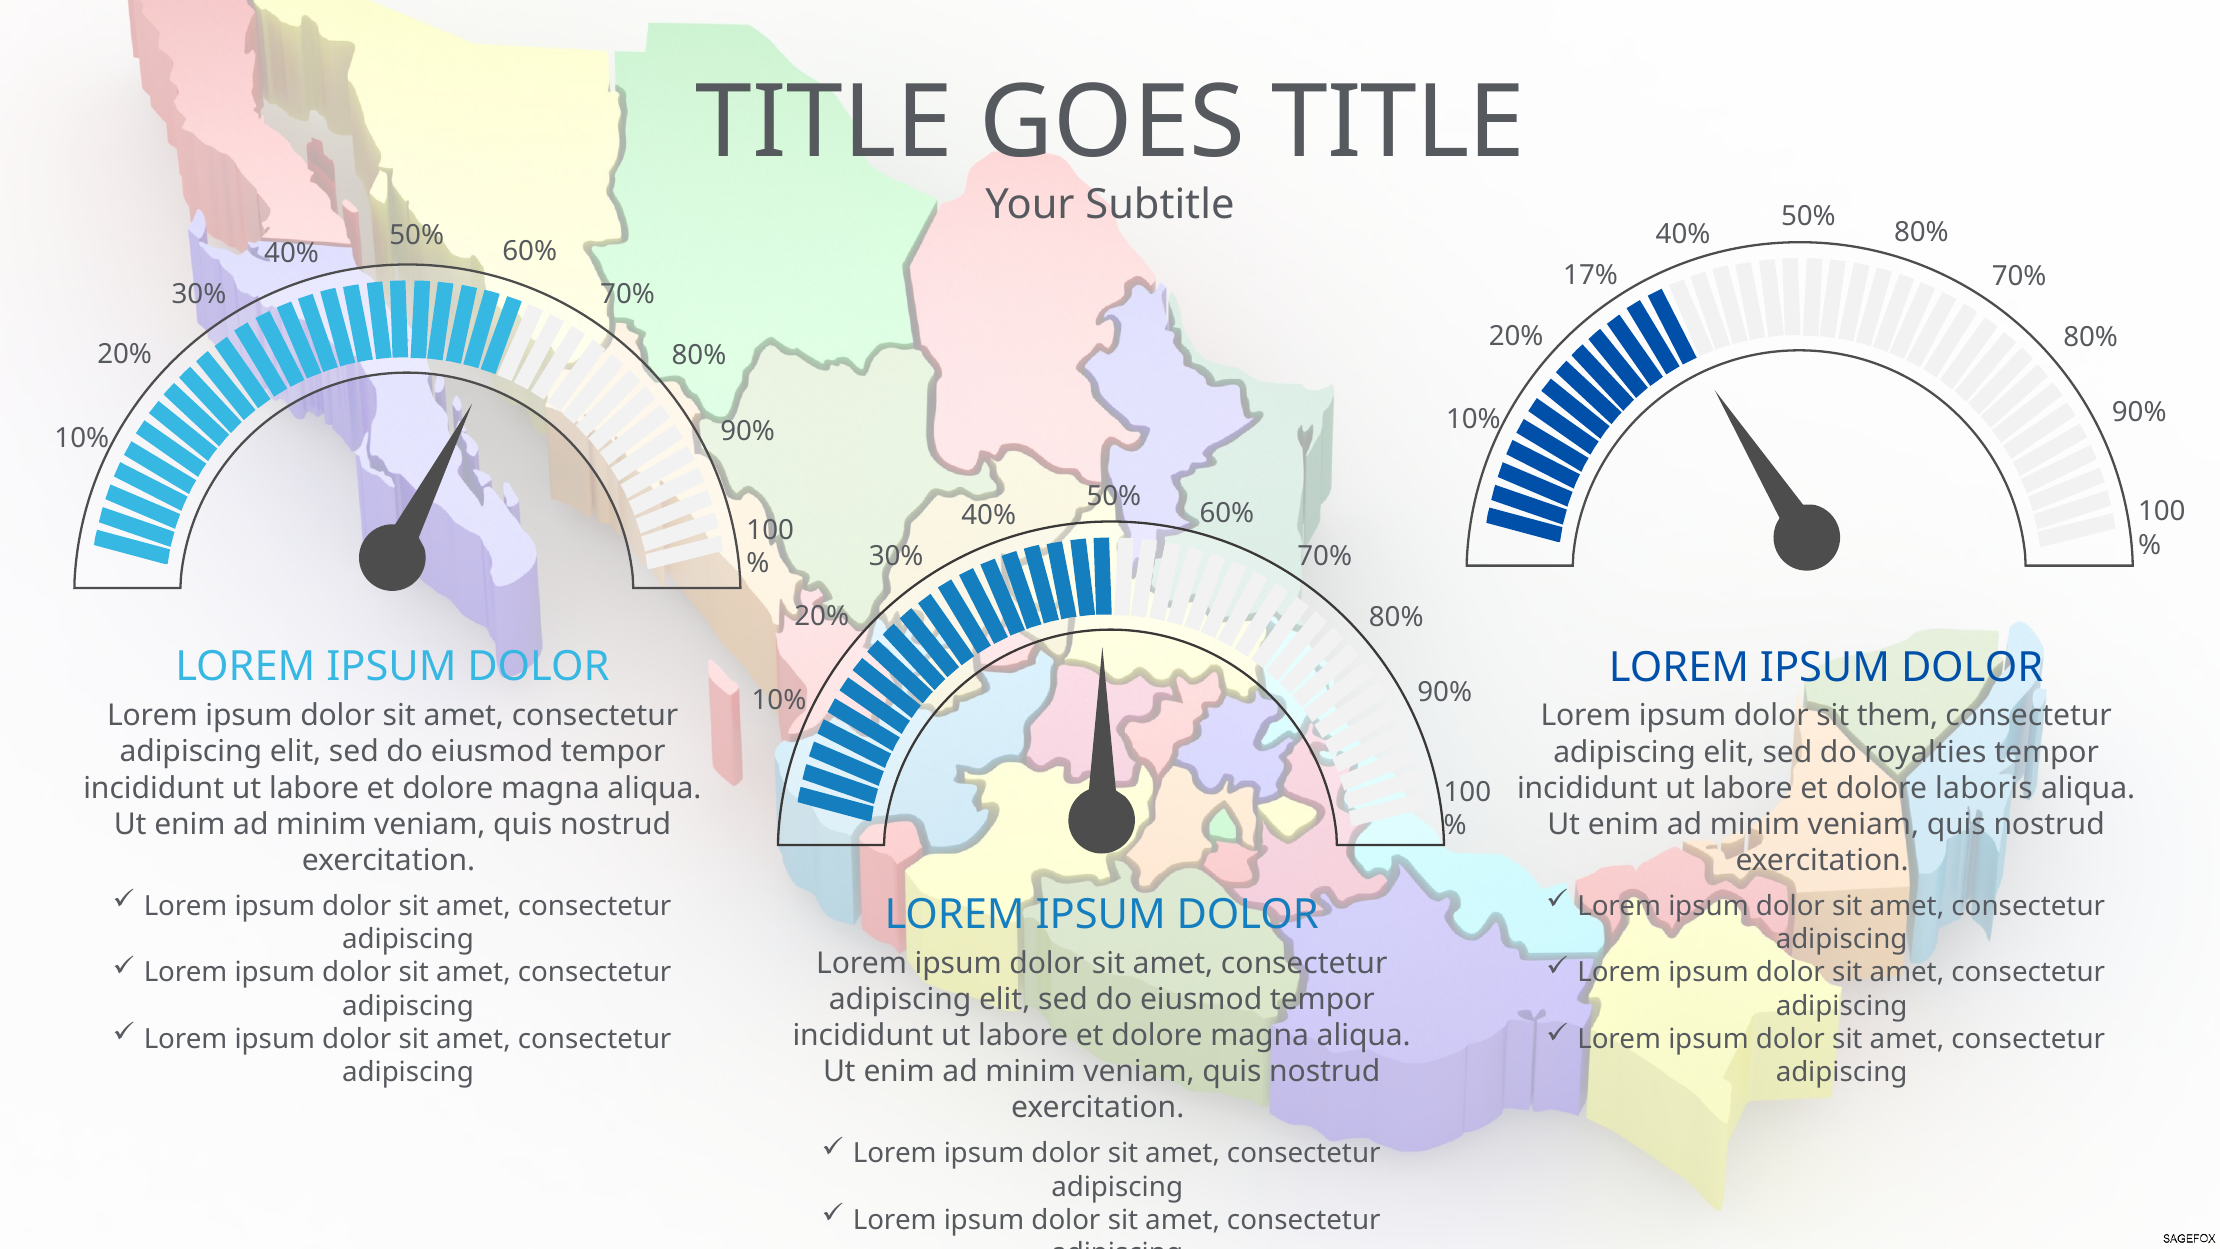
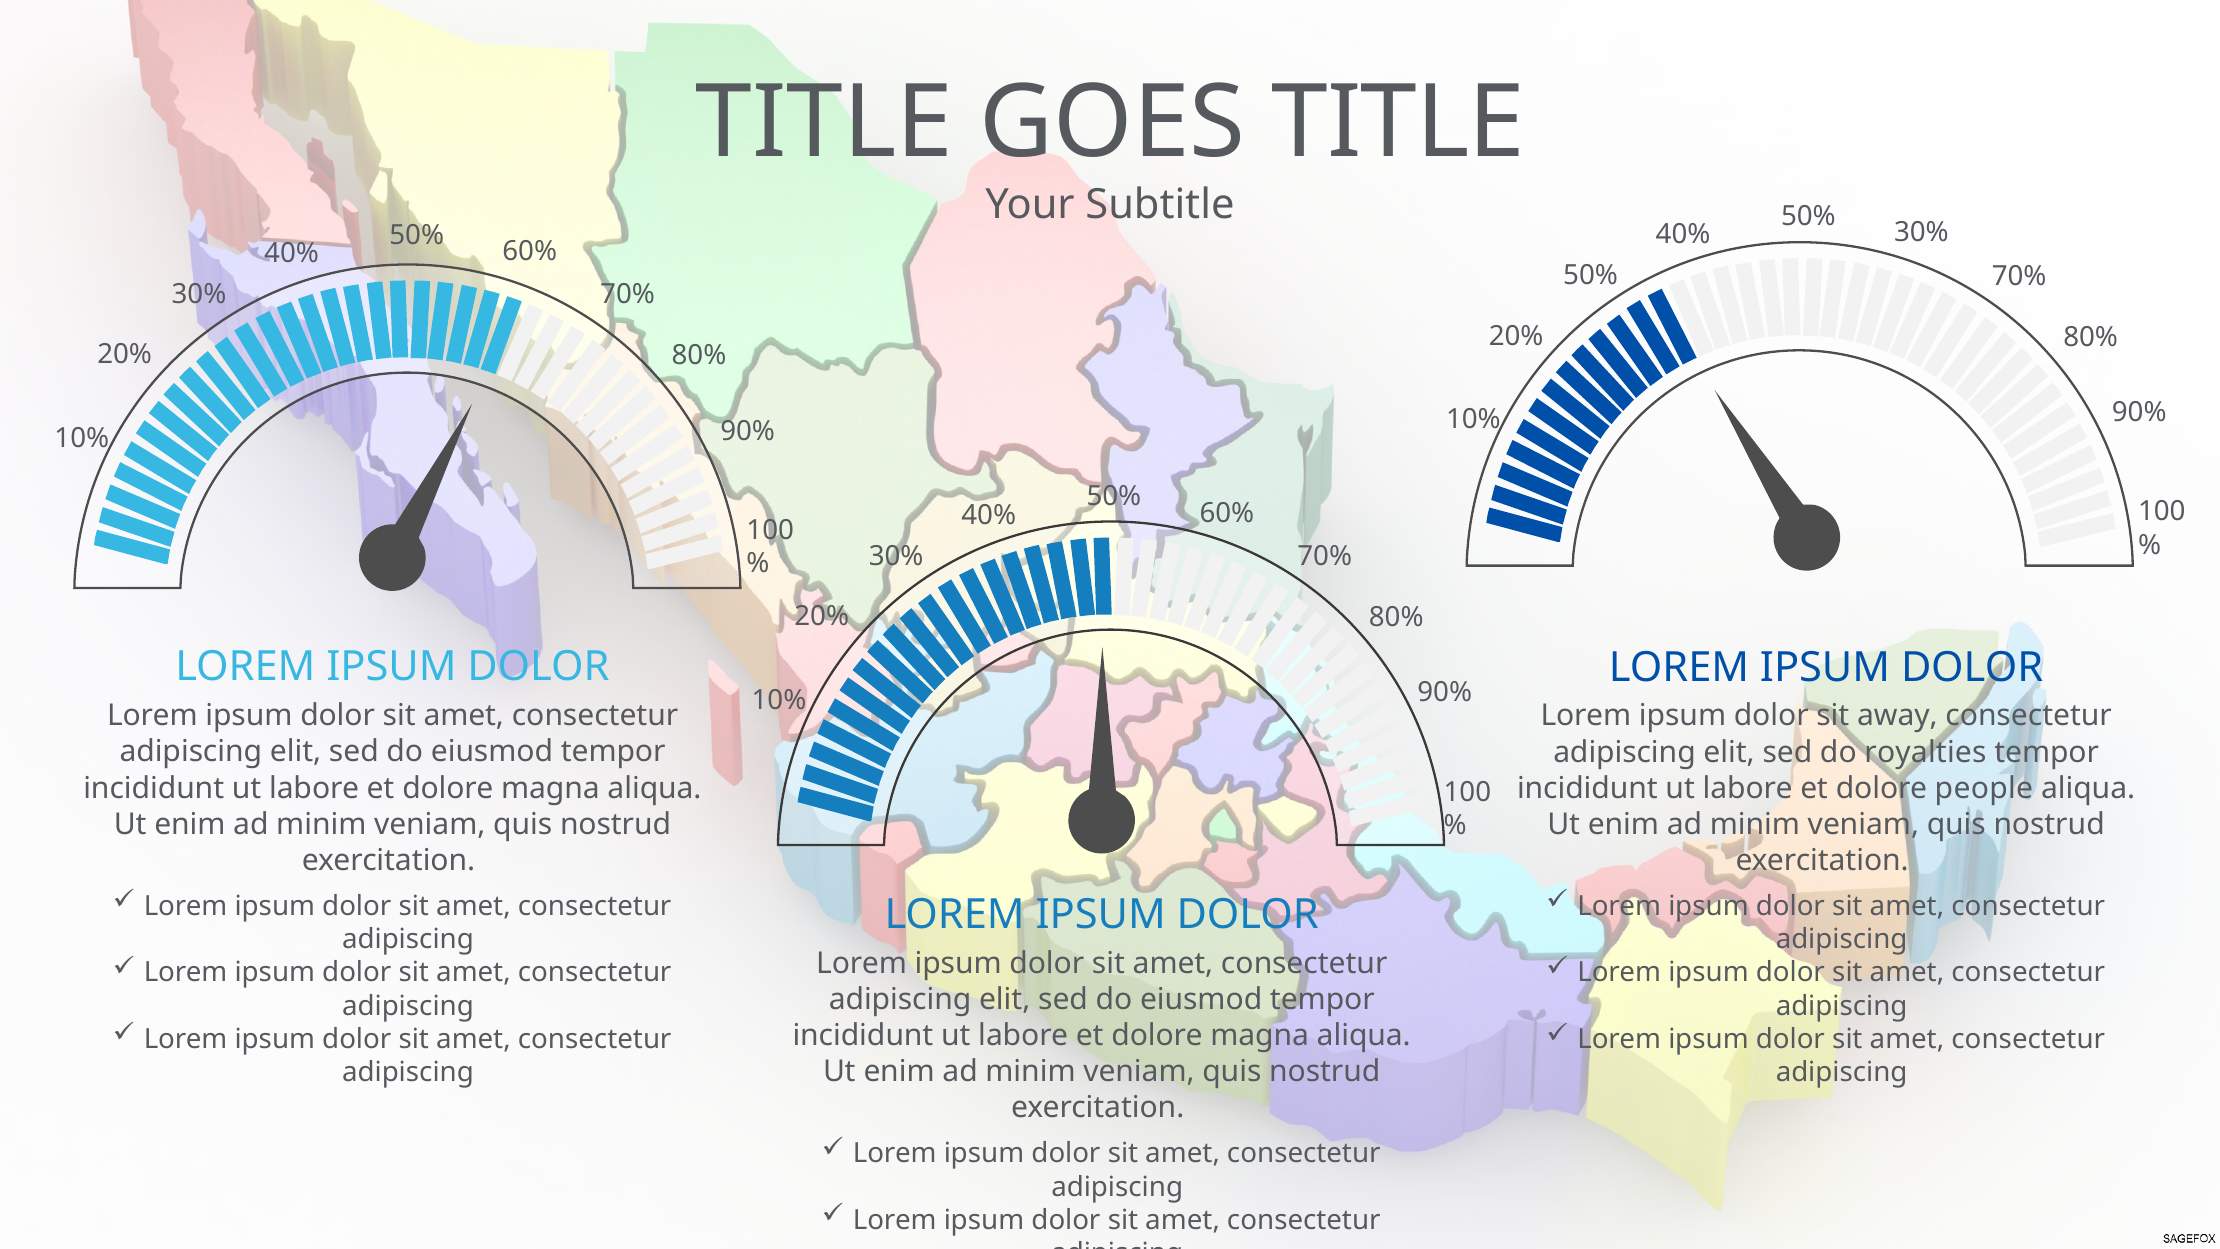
80% at (1921, 233): 80% -> 30%
17% at (1591, 276): 17% -> 50%
them: them -> away
laboris: laboris -> people
